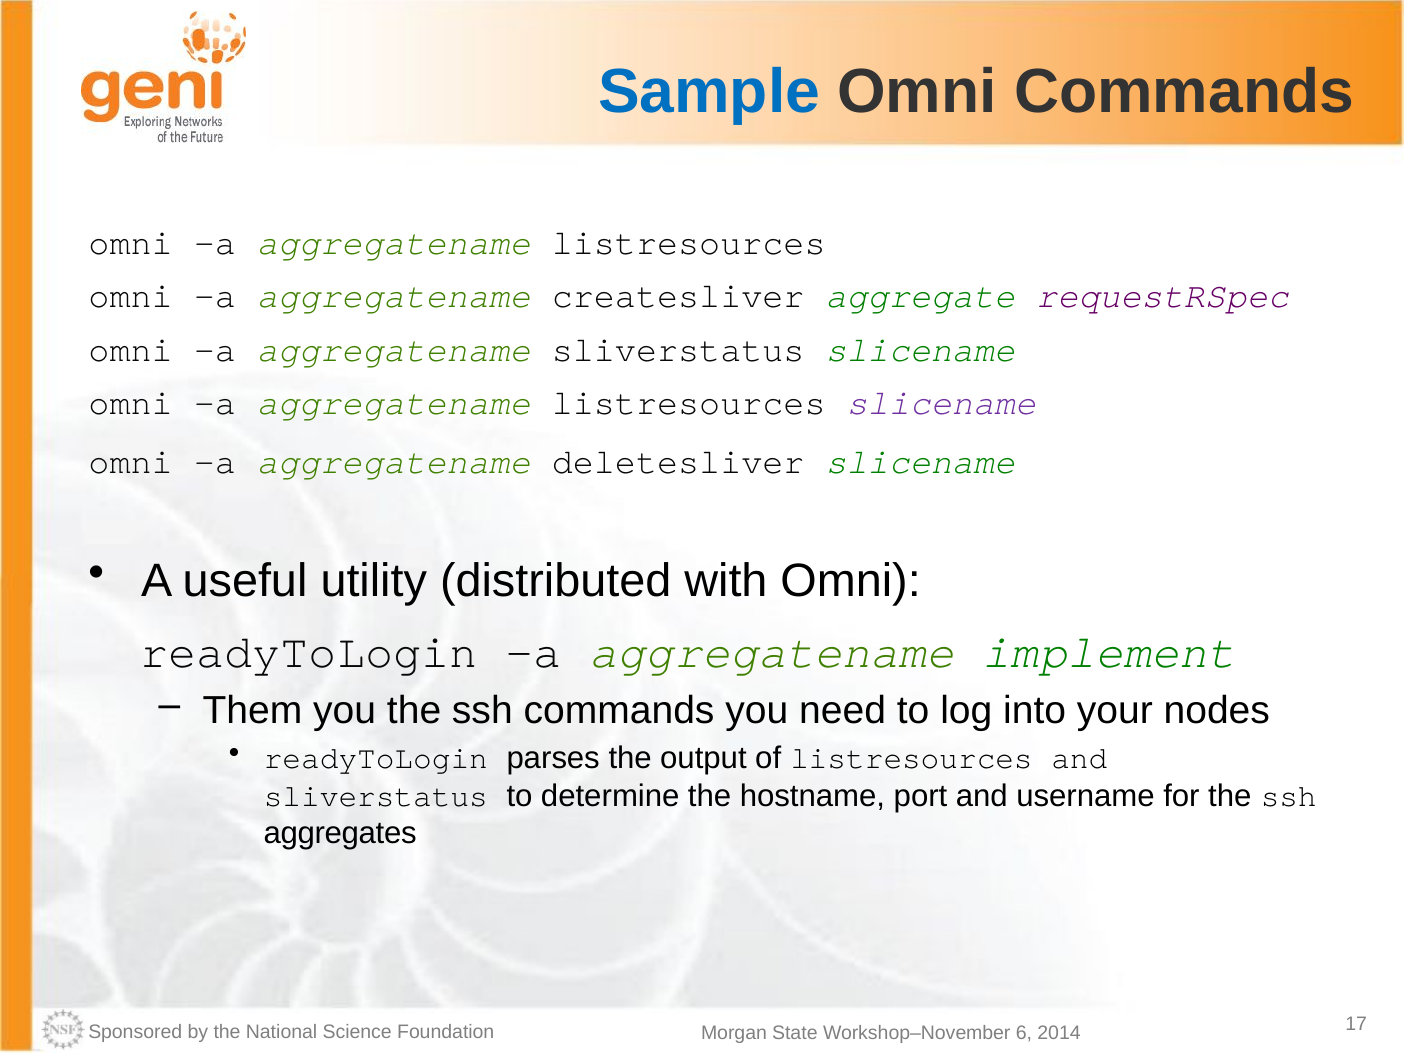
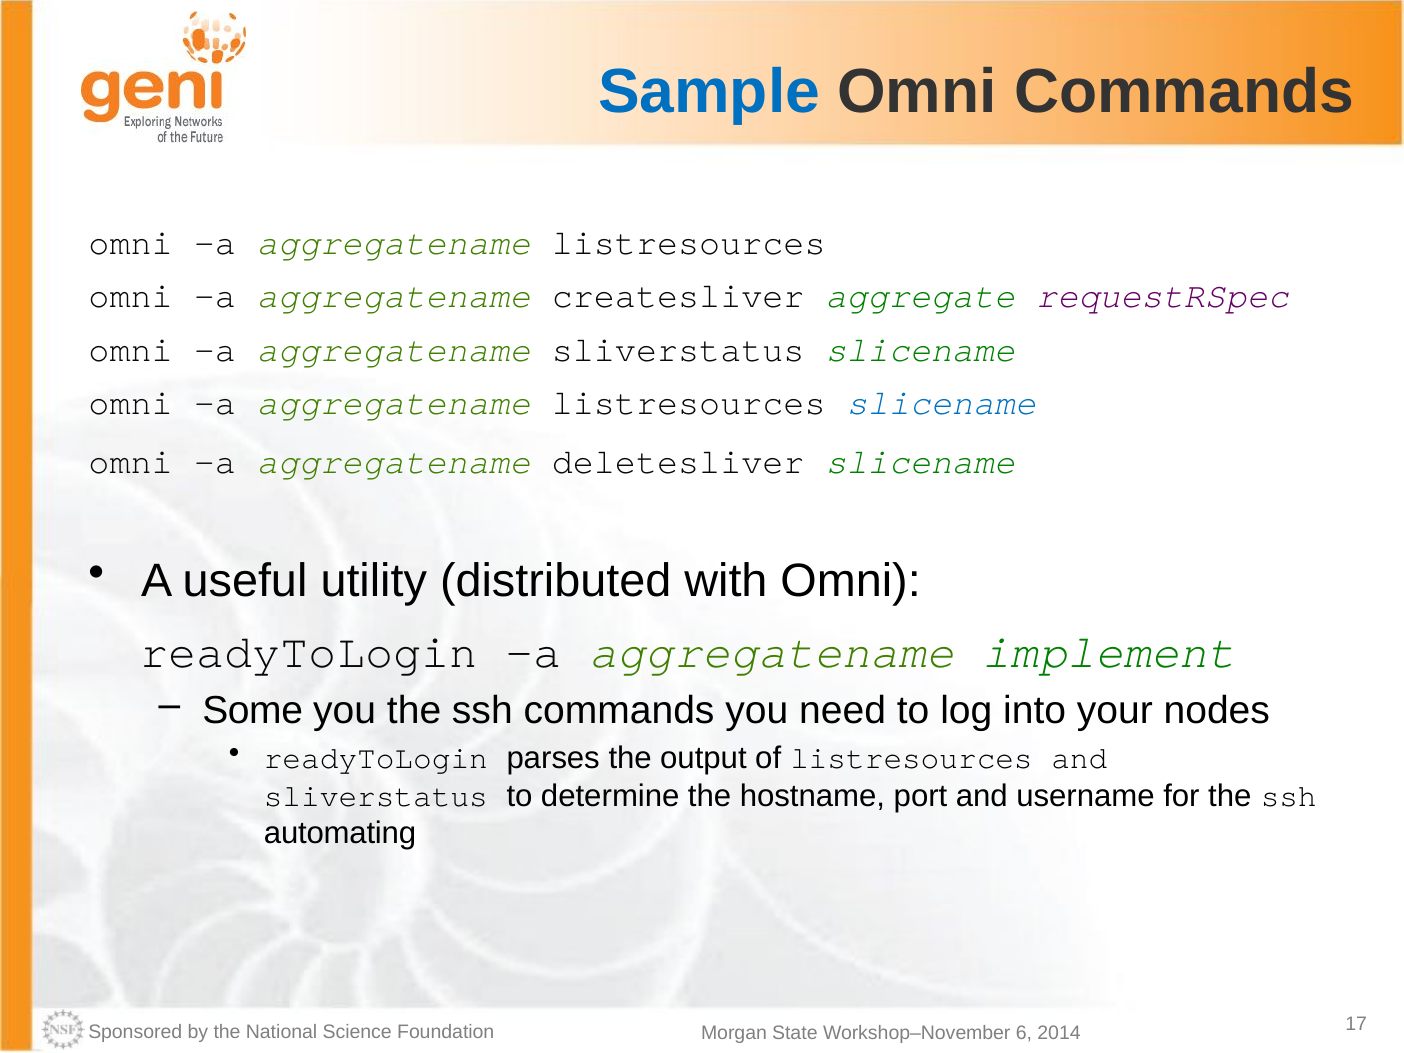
slicename at (941, 403) colour: purple -> blue
Them: Them -> Some
aggregates: aggregates -> automating
